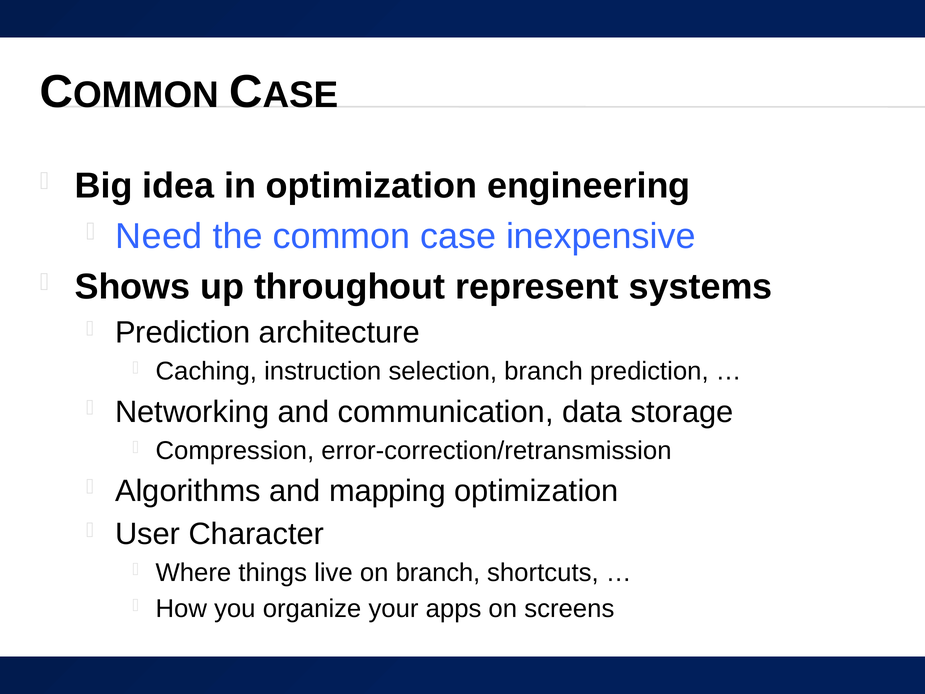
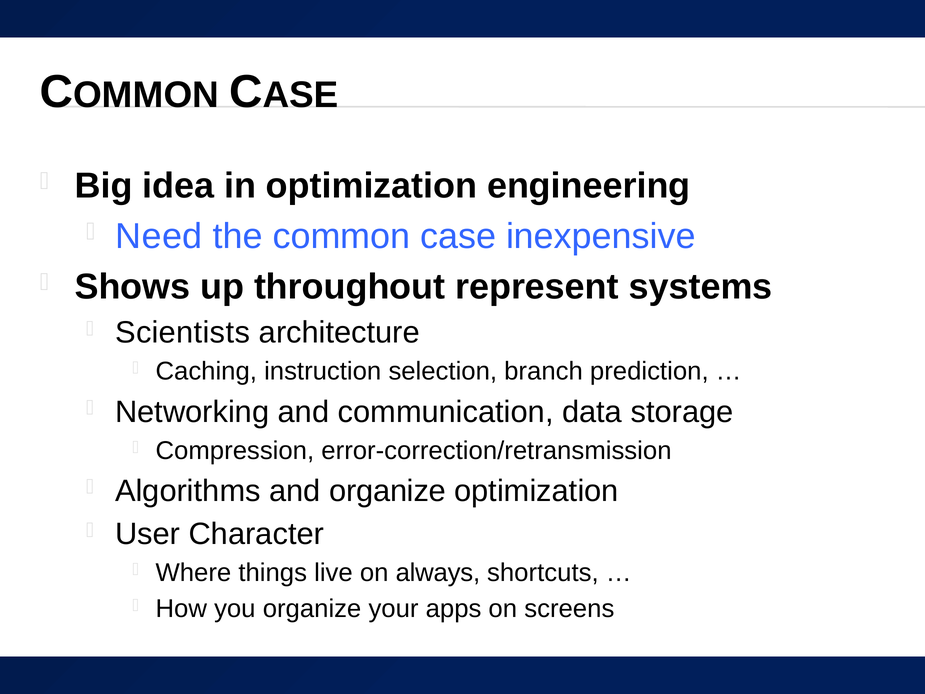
Prediction at (183, 333): Prediction -> Scientists
and mapping: mapping -> organize
on branch: branch -> always
